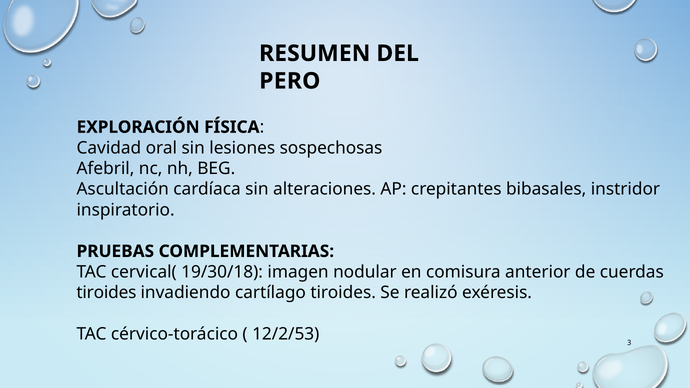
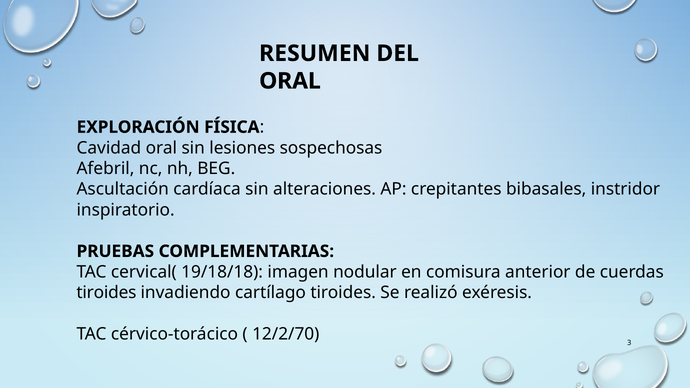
PERO at (290, 81): PERO -> ORAL
19/30/18: 19/30/18 -> 19/18/18
12/2/53: 12/2/53 -> 12/2/70
